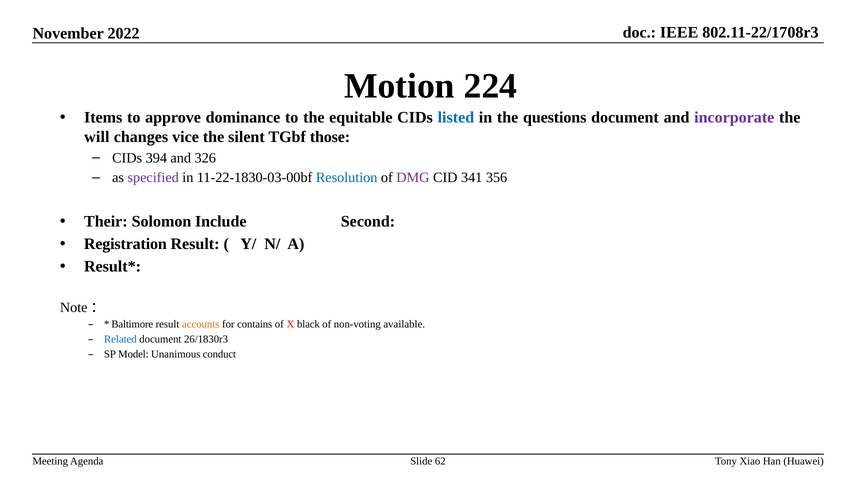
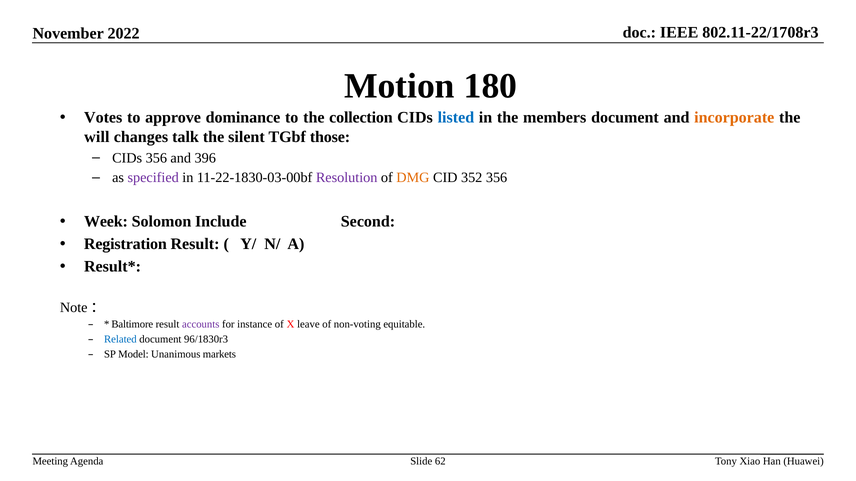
224: 224 -> 180
Items: Items -> Votes
equitable: equitable -> collection
questions: questions -> members
incorporate colour: purple -> orange
vice: vice -> talk
CIDs 394: 394 -> 356
326: 326 -> 396
Resolution colour: blue -> purple
DMG colour: purple -> orange
341: 341 -> 352
Their: Their -> Week
accounts colour: orange -> purple
contains: contains -> instance
black: black -> leave
available: available -> equitable
26/1830r3: 26/1830r3 -> 96/1830r3
conduct: conduct -> markets
